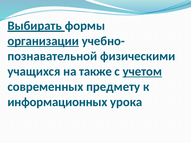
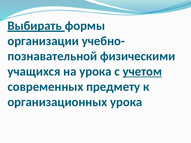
организации underline: present -> none
на также: также -> урока
информационных: информационных -> организационных
